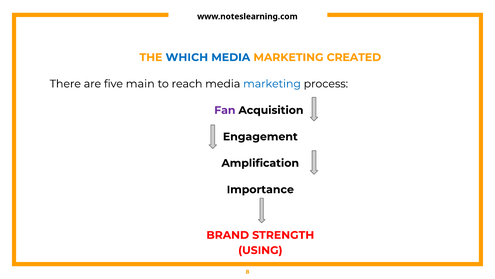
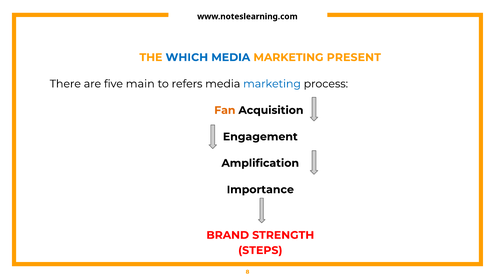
CREATED: CREATED -> PRESENT
reach: reach -> refers
Fan colour: purple -> orange
USING: USING -> STEPS
